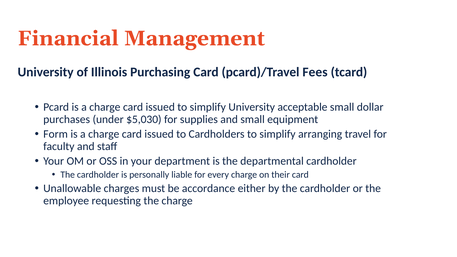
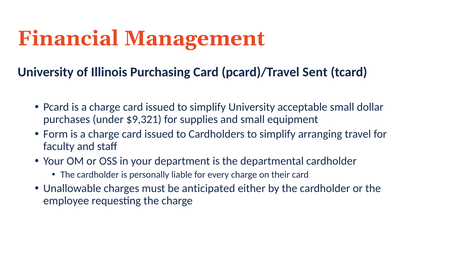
Fees: Fees -> Sent
$5,030: $5,030 -> $9,321
accordance: accordance -> anticipated
